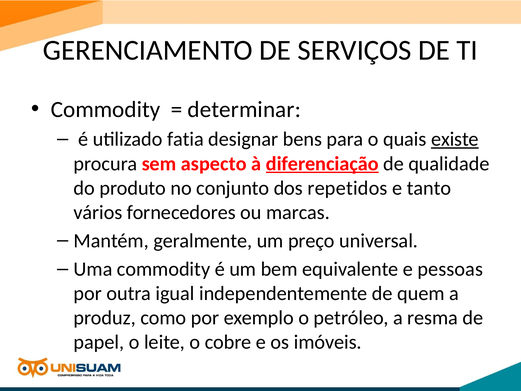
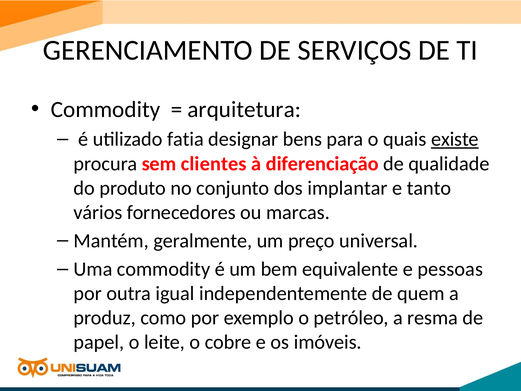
determinar: determinar -> arquitetura
aspecto: aspecto -> clientes
diferenciação underline: present -> none
repetidos: repetidos -> implantar
